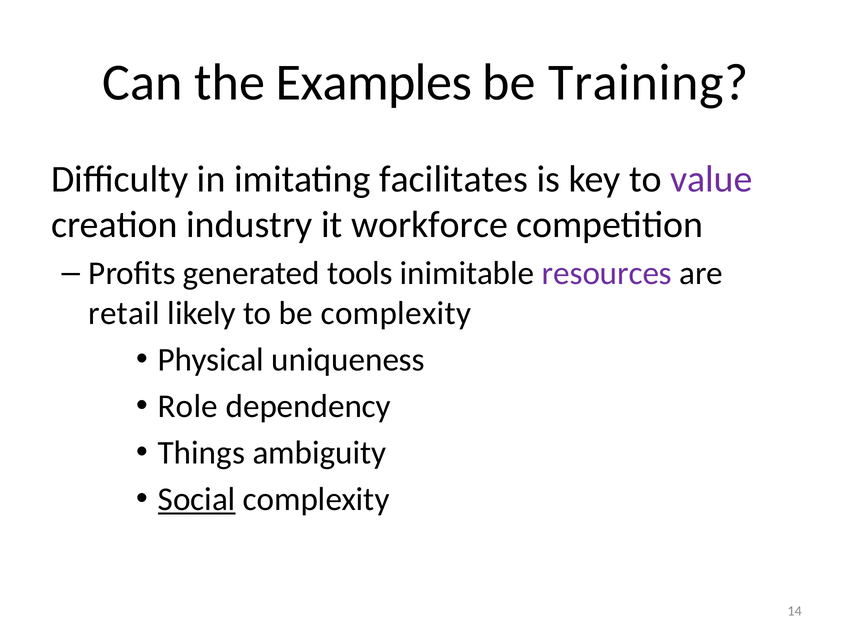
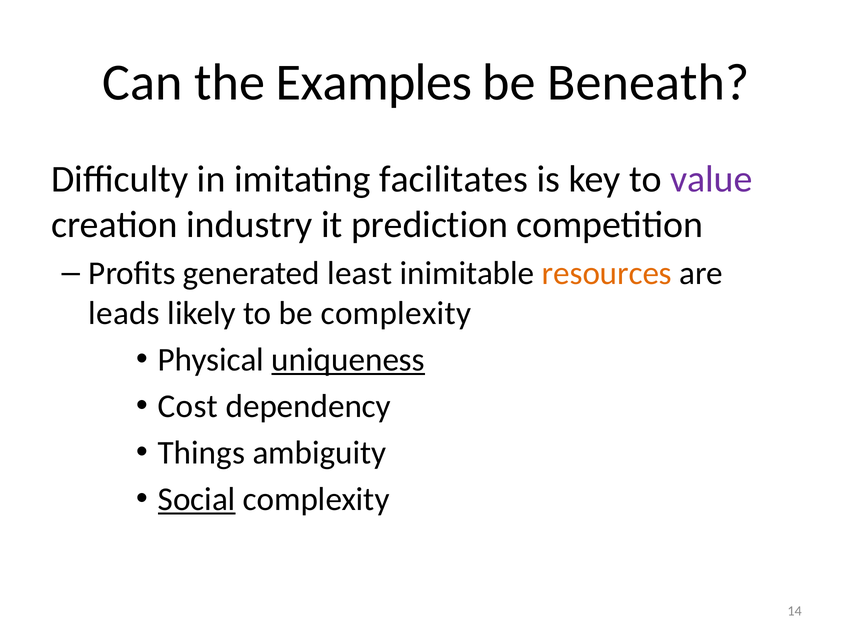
Training: Training -> Beneath
workforce: workforce -> prediction
tools: tools -> least
resources colour: purple -> orange
retail: retail -> leads
uniqueness underline: none -> present
Role: Role -> Cost
